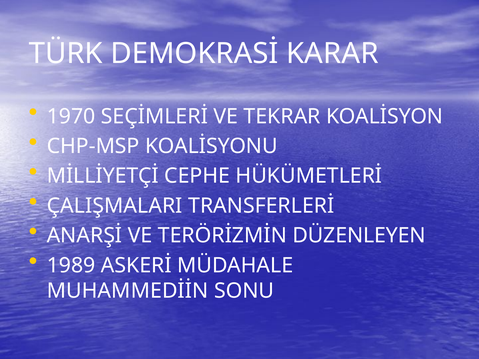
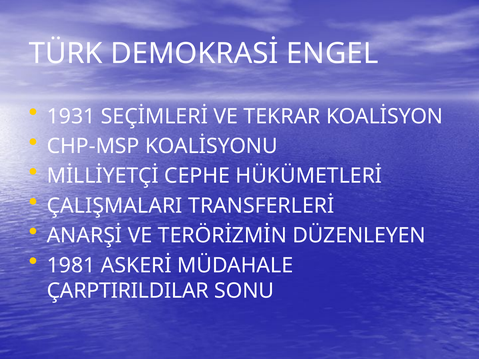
KARAR: KARAR -> ENGEL
1970: 1970 -> 1931
1989: 1989 -> 1981
MUHAMMEDİİN: MUHAMMEDİİN -> ÇARPTIRILDILAR
